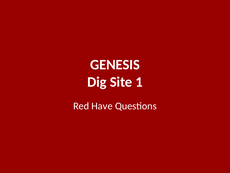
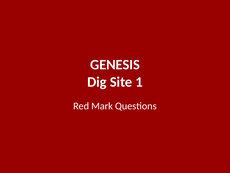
Have: Have -> Mark
